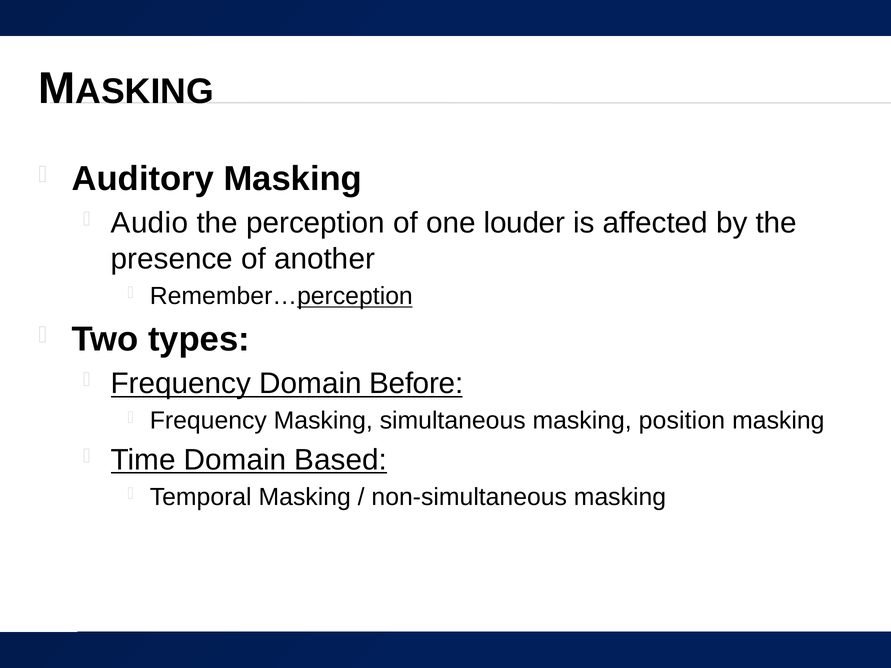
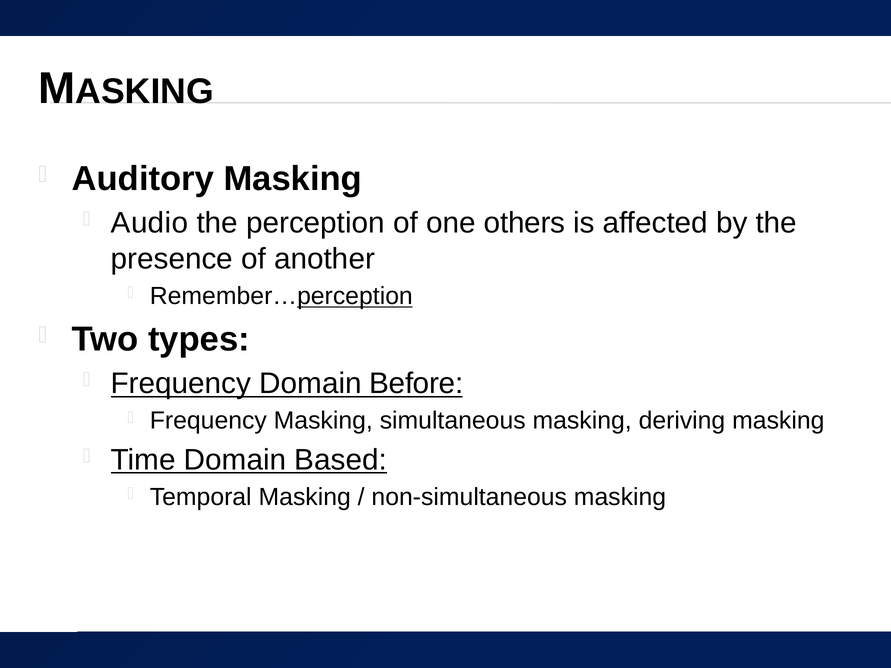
louder: louder -> others
position: position -> deriving
